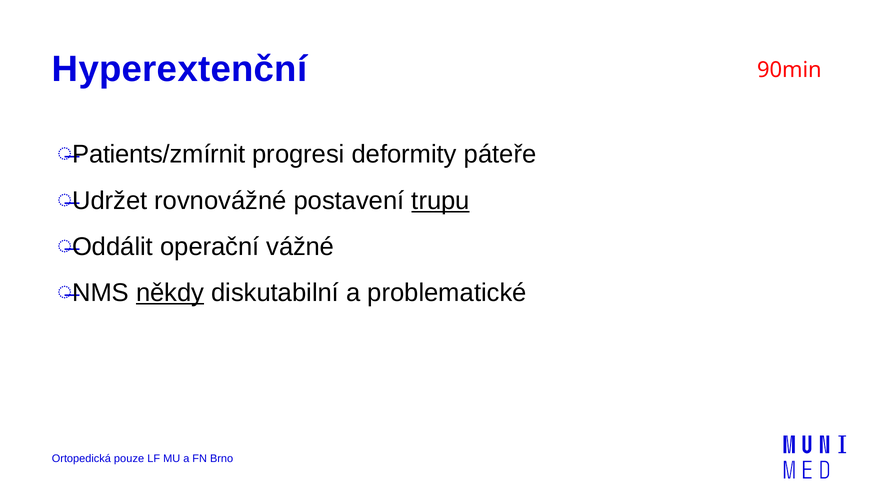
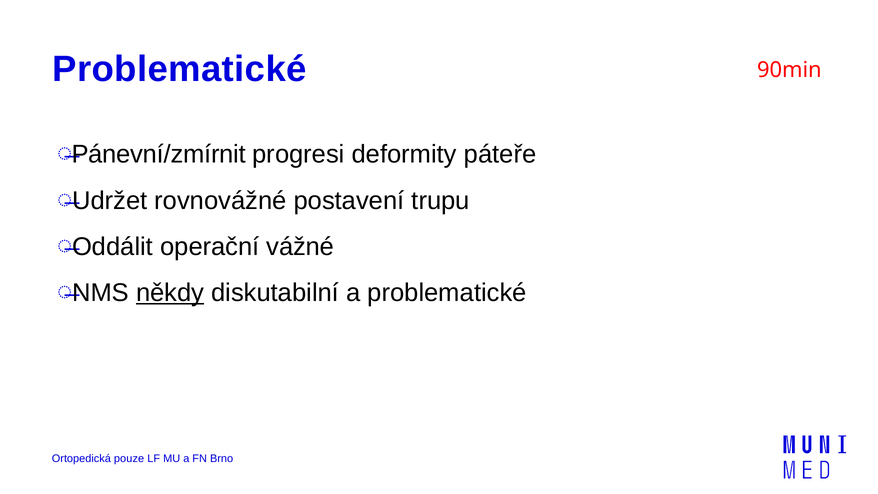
Hyperextenční at (180, 69): Hyperextenční -> Problematické
Patients/zmírnit: Patients/zmírnit -> Pánevní/zmírnit
trupu underline: present -> none
